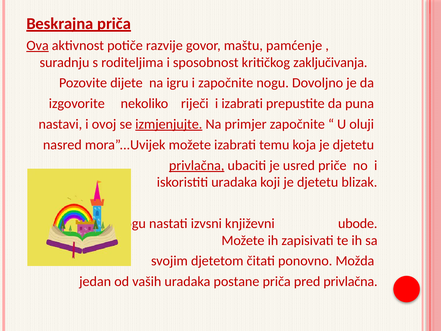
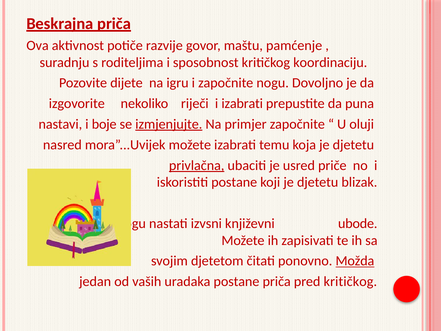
Ova underline: present -> none
zaključivanja: zaključivanja -> koordinaciju
ovoj: ovoj -> boje
iskoristiti uradaka: uradaka -> postane
Možda underline: none -> present
pred privlačna: privlačna -> kritičkog
